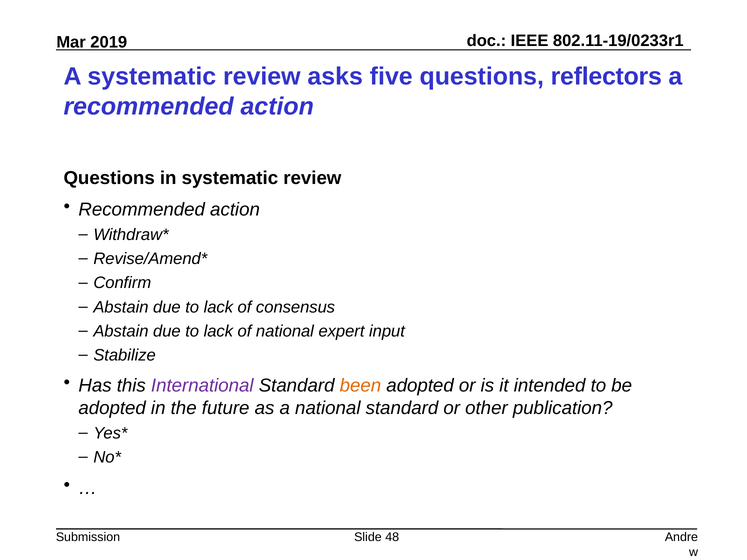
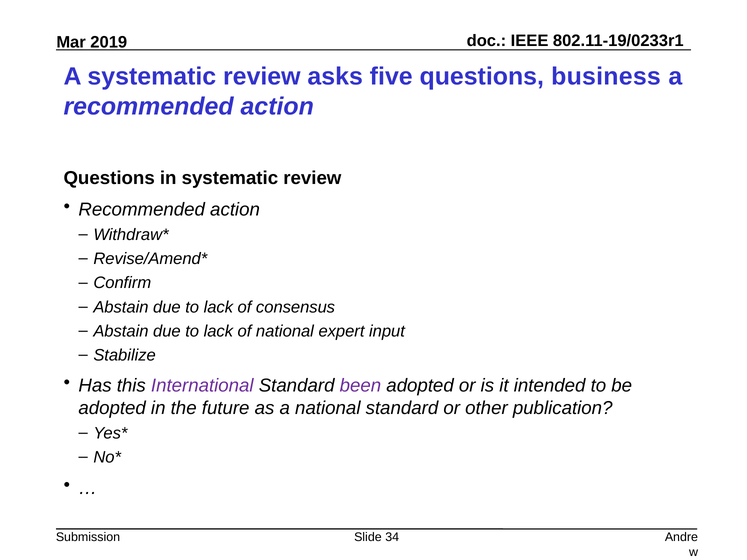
reflectors: reflectors -> business
been colour: orange -> purple
48: 48 -> 34
